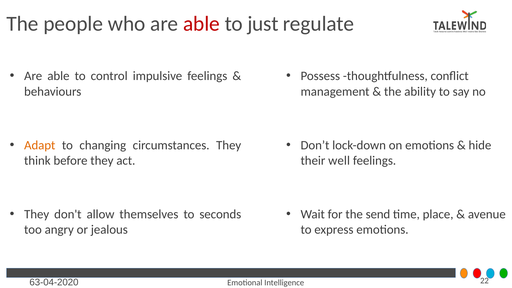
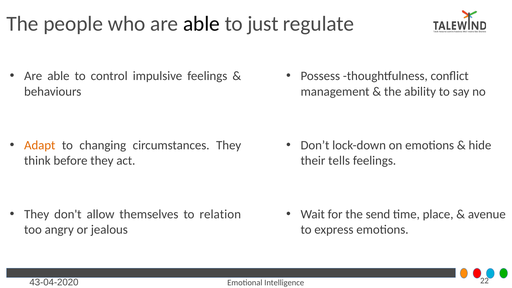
able at (201, 24) colour: red -> black
well: well -> tells
seconds: seconds -> relation
63-04-2020: 63-04-2020 -> 43-04-2020
